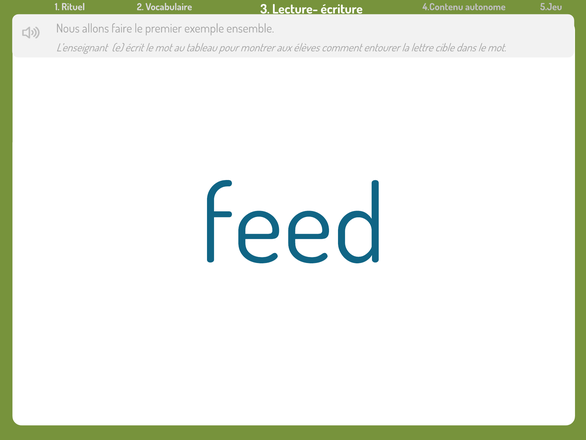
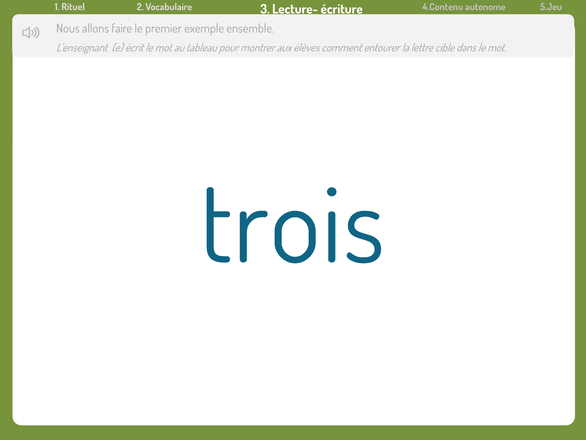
feed: feed -> trois
